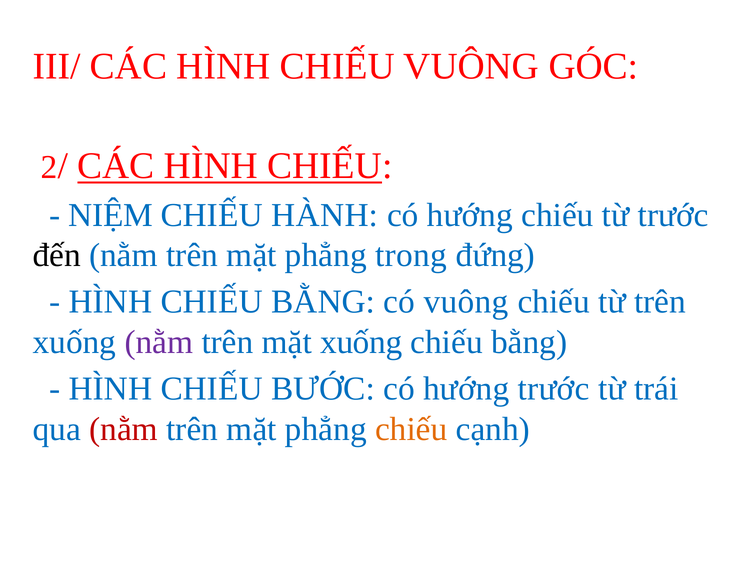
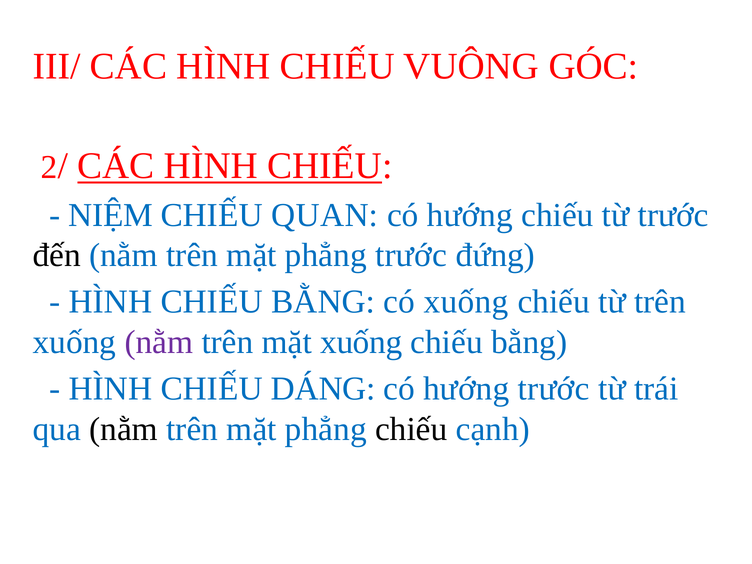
HÀNH: HÀNH -> QUAN
phẳng trong: trong -> trước
có vuông: vuông -> xuống
BƯỚC: BƯỚC -> DÁNG
nằm at (124, 429) colour: red -> black
chiếu at (411, 429) colour: orange -> black
